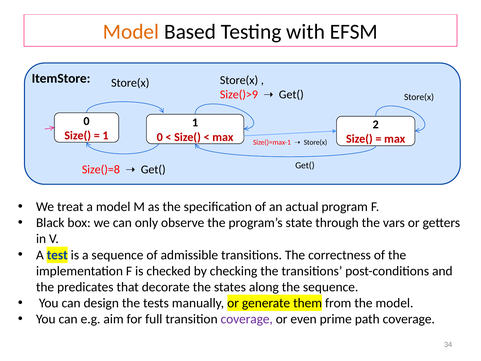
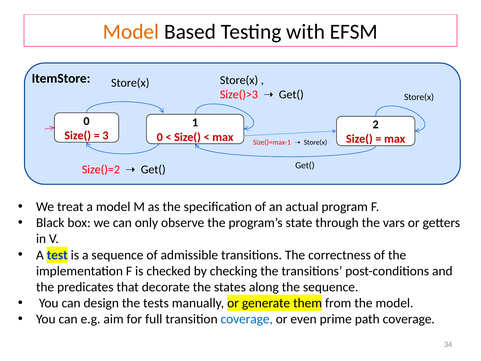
Size()>9: Size()>9 -> Size()>3
1 at (106, 135): 1 -> 3
Size()=8: Size()=8 -> Size()=2
coverage at (247, 319) colour: purple -> blue
